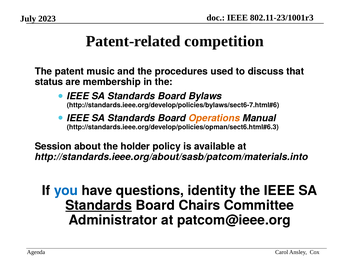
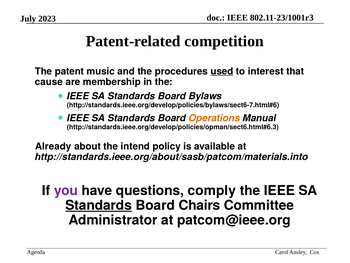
used underline: none -> present
discuss: discuss -> interest
status: status -> cause
Session: Session -> Already
holder: holder -> intend
you colour: blue -> purple
identity: identity -> comply
